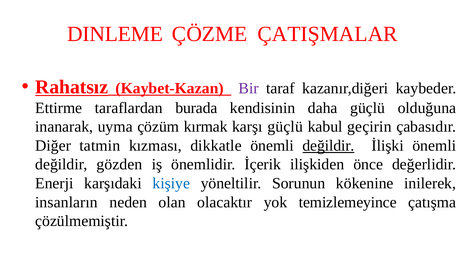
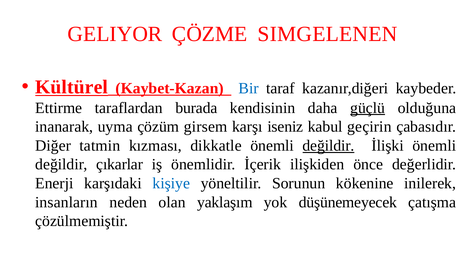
DINLEME: DINLEME -> GELIYOR
ÇATIŞMALAR: ÇATIŞMALAR -> SIMGELENEN
Rahatsız: Rahatsız -> Kültürel
Bir colour: purple -> blue
güçlü at (368, 108) underline: none -> present
kırmak: kırmak -> girsem
karşı güçlü: güçlü -> iseniz
gözden: gözden -> çıkarlar
olacaktır: olacaktır -> yaklaşım
temizlemeyince: temizlemeyince -> düşünemeyecek
